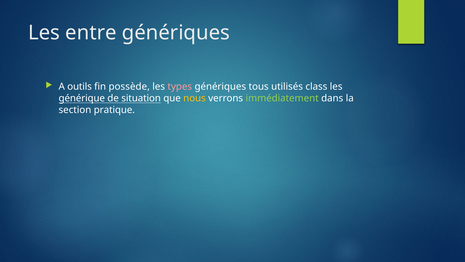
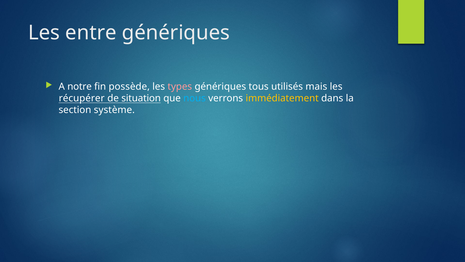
outils: outils -> notre
class: class -> mais
générique: générique -> récupérer
nous colour: yellow -> light blue
immédiatement colour: light green -> yellow
pratique: pratique -> système
